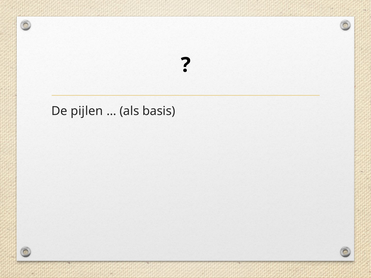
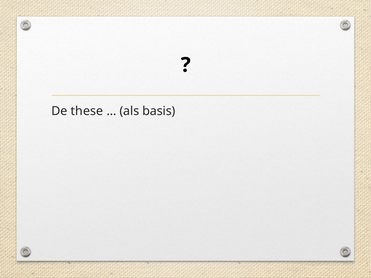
pijlen: pijlen -> these
